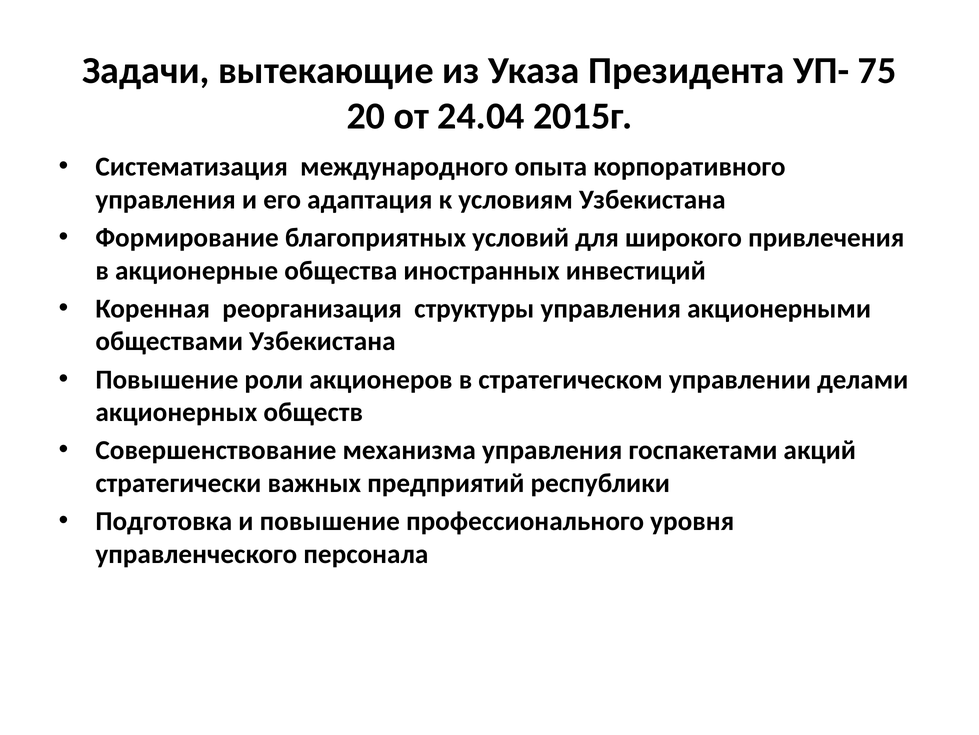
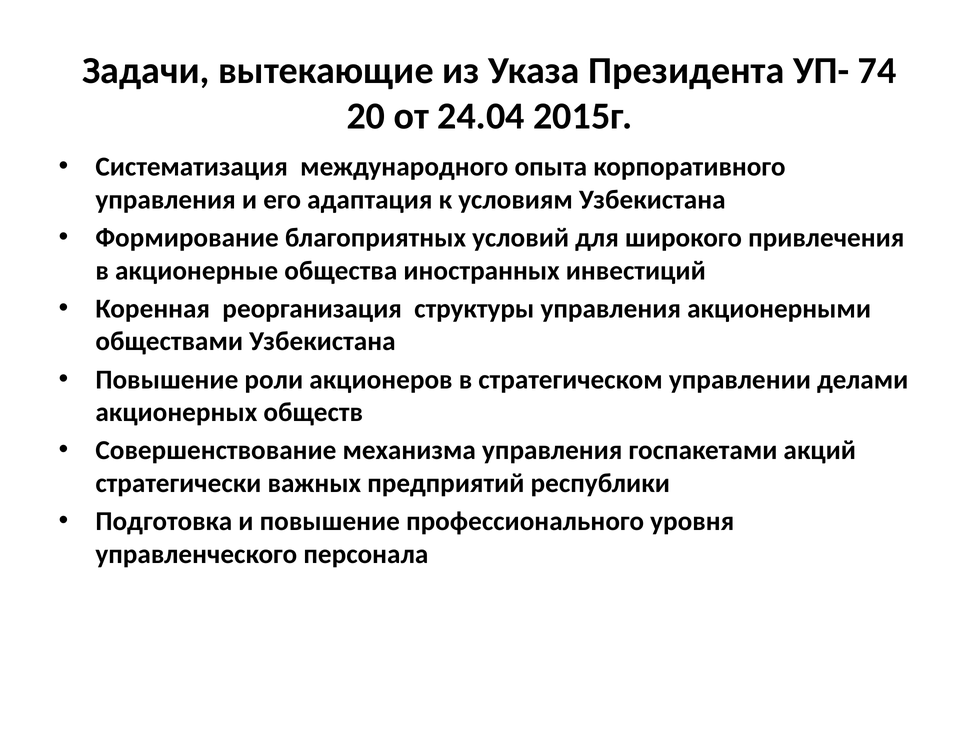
75: 75 -> 74
